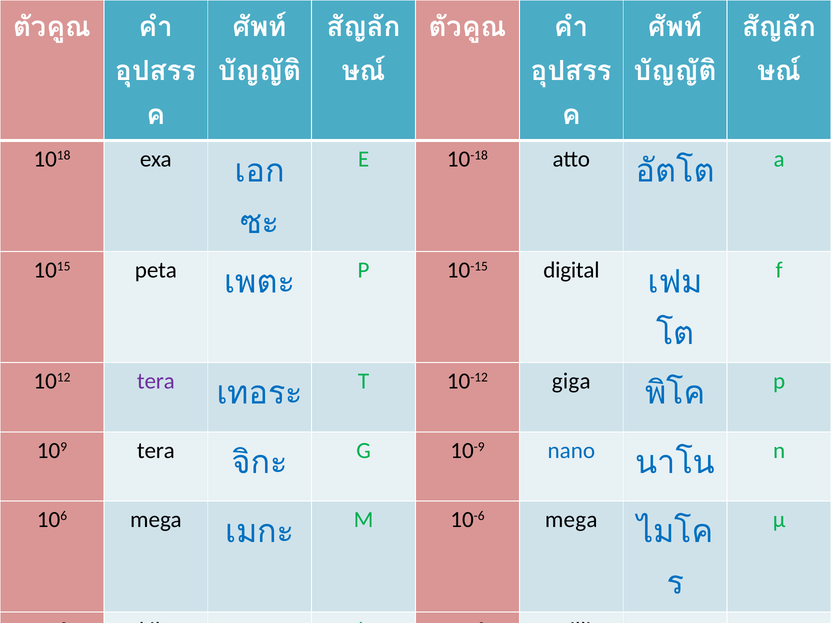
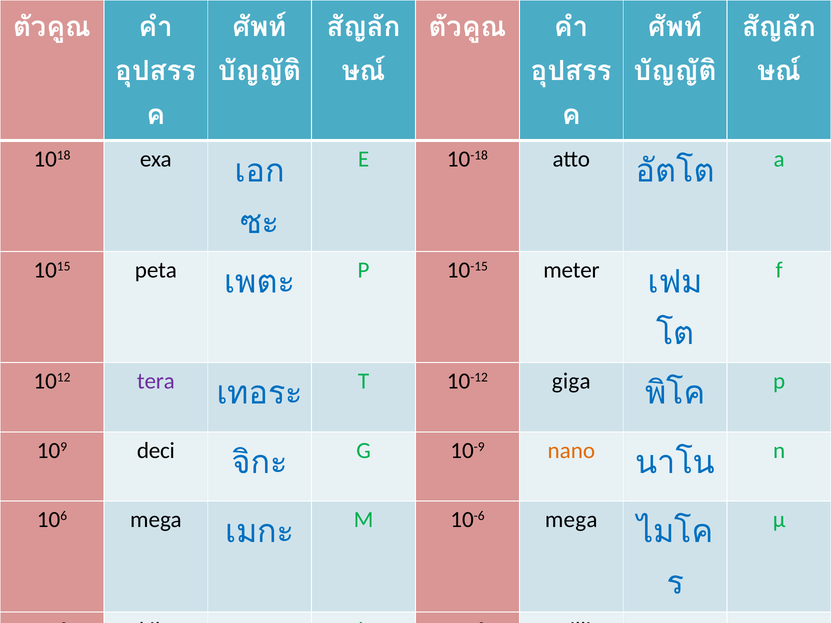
digital: digital -> meter
109 tera: tera -> deci
nano colour: blue -> orange
